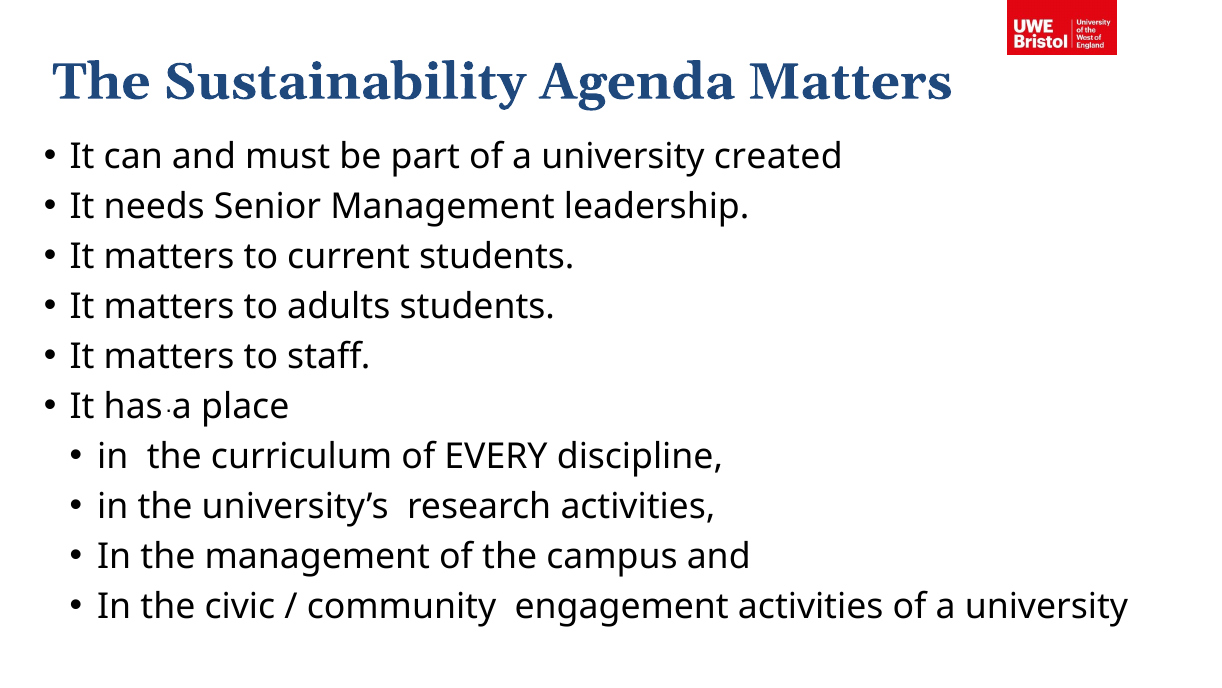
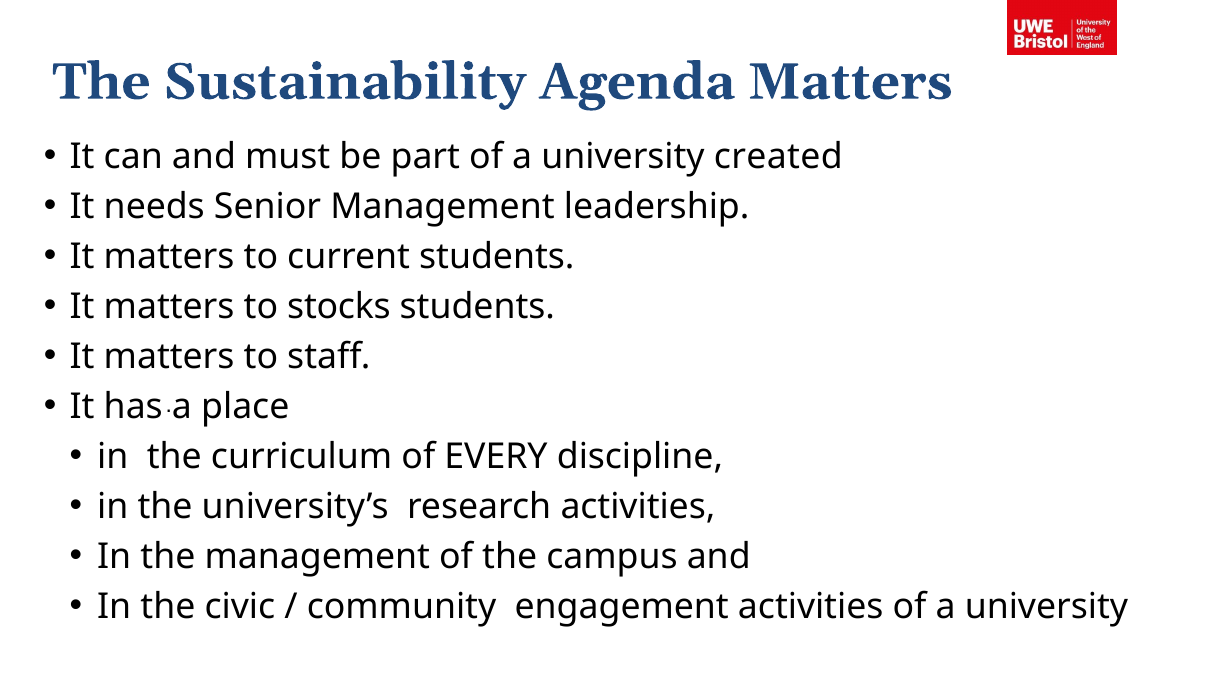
adults: adults -> stocks
